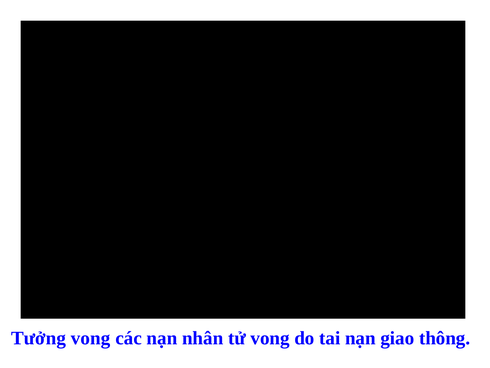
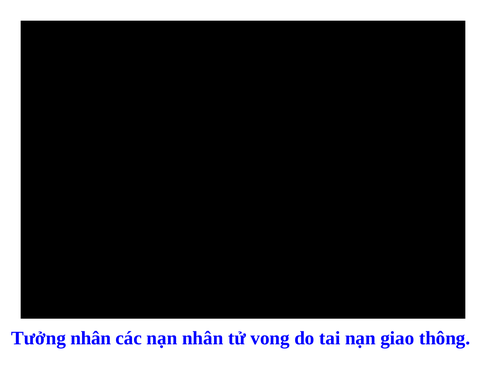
Tưởng vong: vong -> nhân
